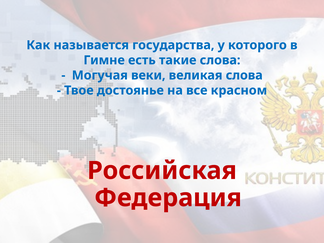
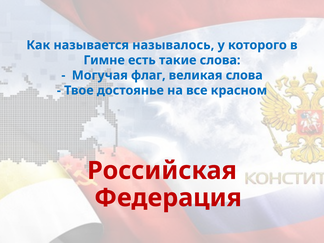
государства: государства -> называлось
веки: веки -> флаг
